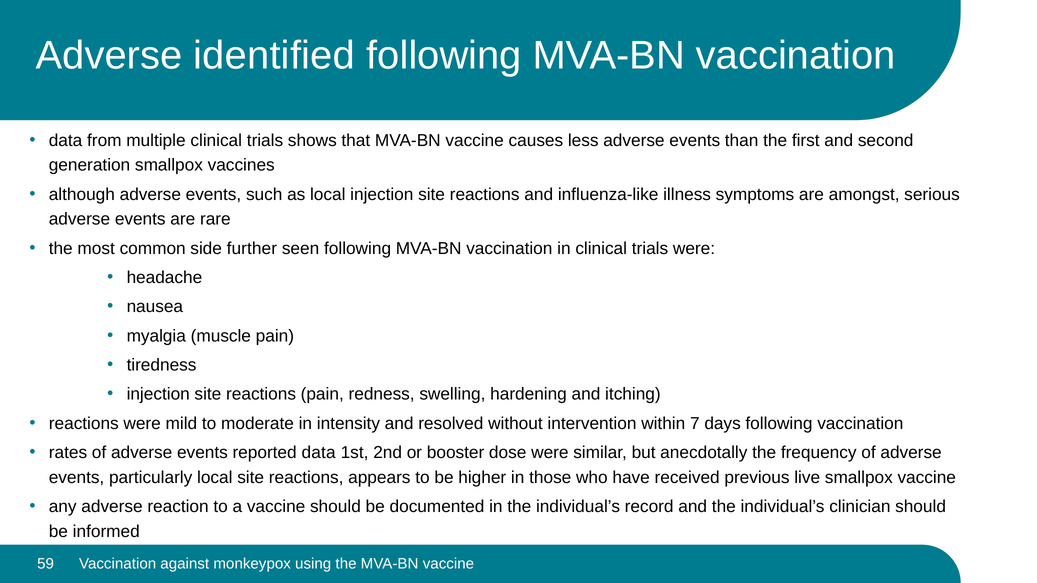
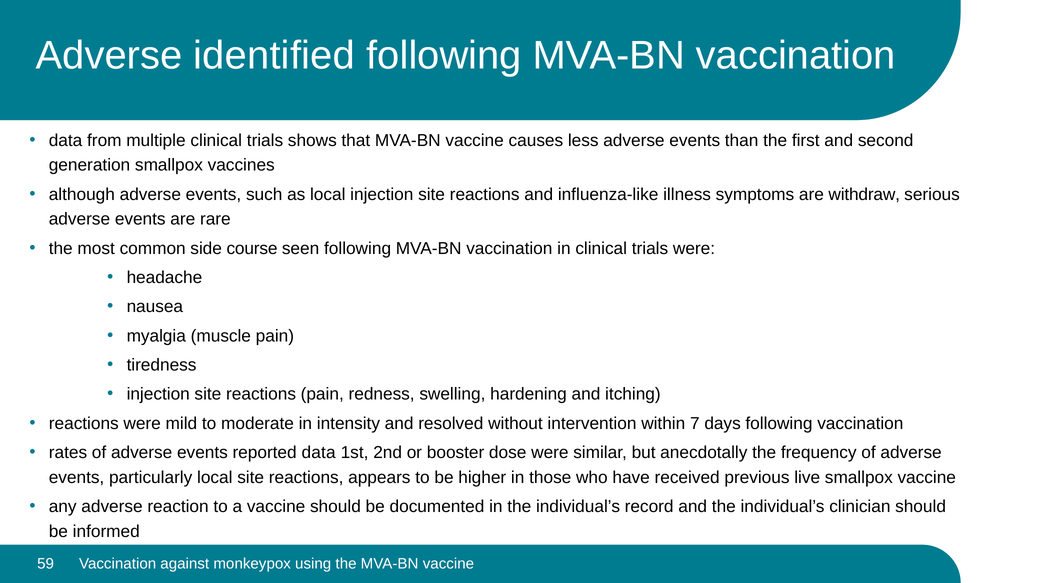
amongst: amongst -> withdraw
further: further -> course
